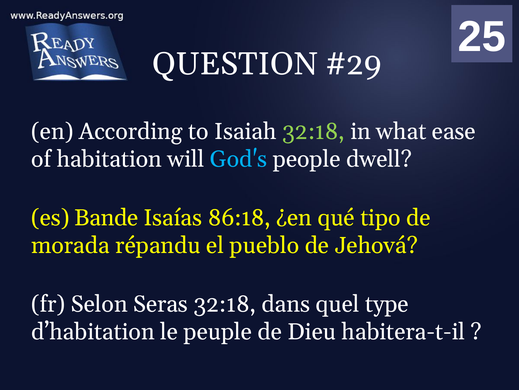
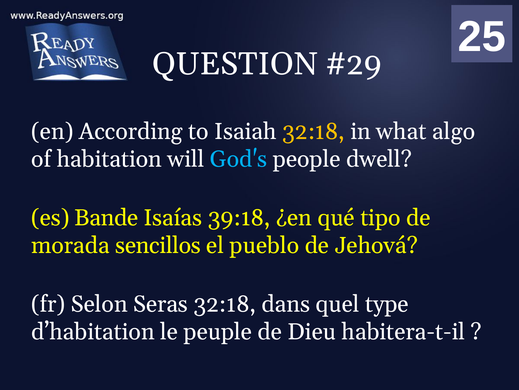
32:18 at (313, 131) colour: light green -> yellow
ease: ease -> algo
86:18: 86:18 -> 39:18
répandu: répandu -> sencillos
